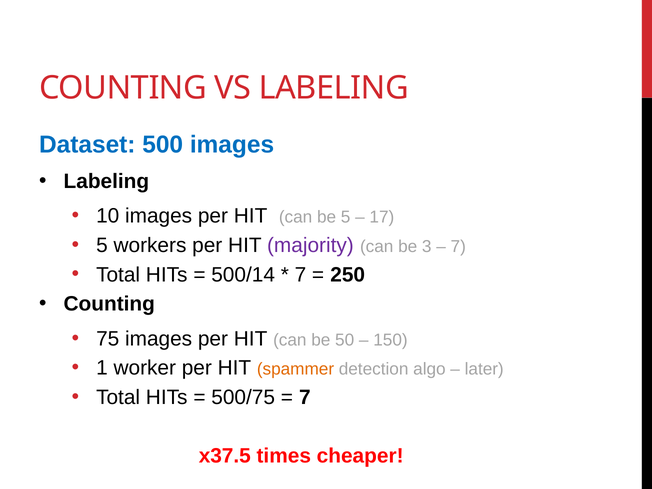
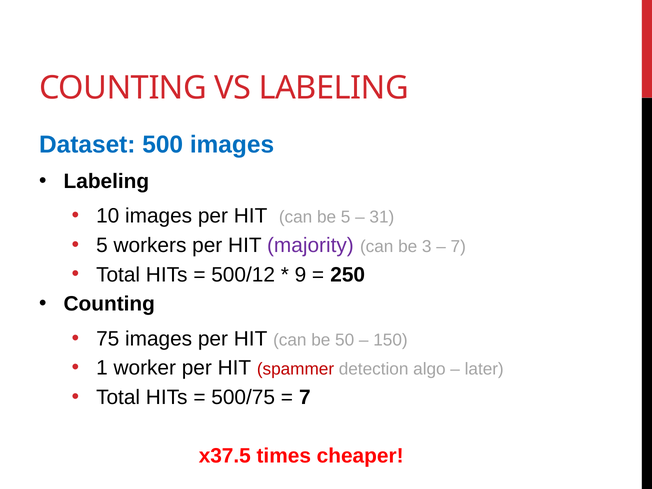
17: 17 -> 31
500/14: 500/14 -> 500/12
7 at (300, 275): 7 -> 9
spammer colour: orange -> red
